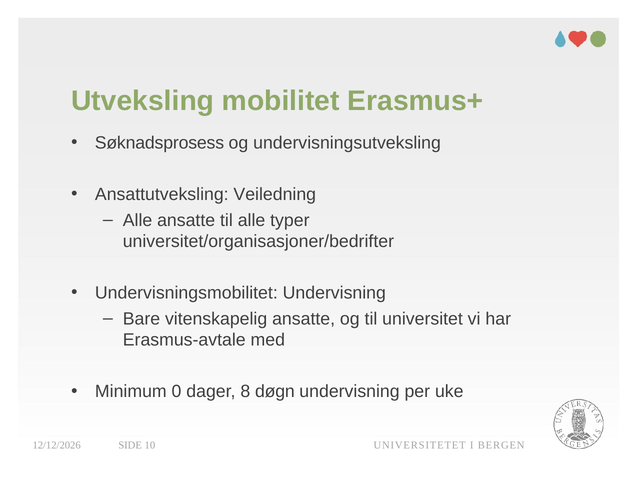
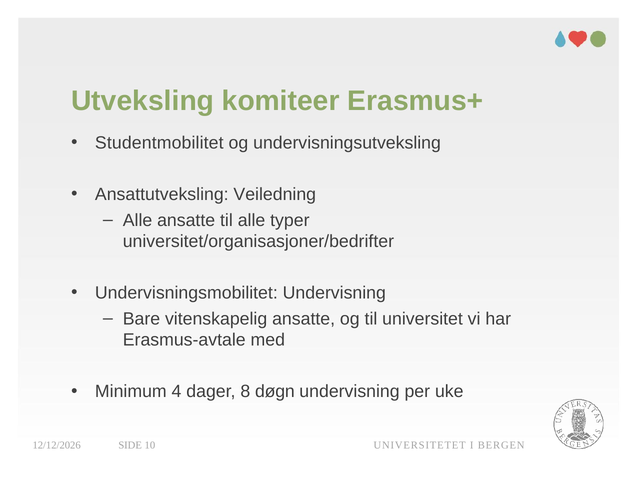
mobilitet: mobilitet -> komiteer
Søknadsprosess: Søknadsprosess -> Studentmobilitet
0: 0 -> 4
